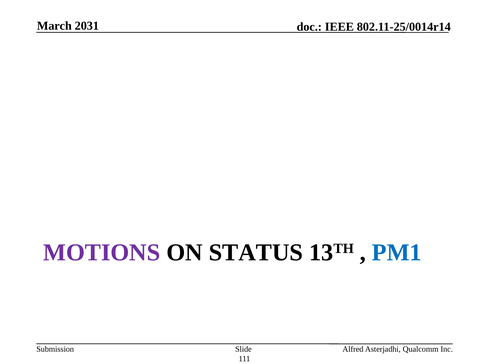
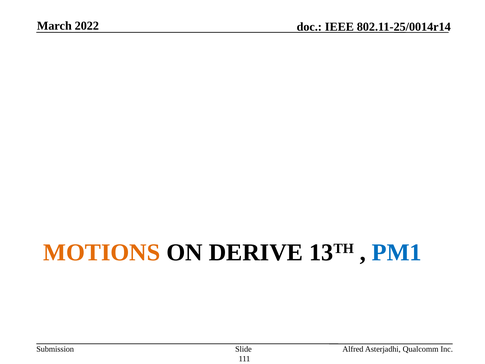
2031: 2031 -> 2022
MOTIONS colour: purple -> orange
STATUS: STATUS -> DERIVE
